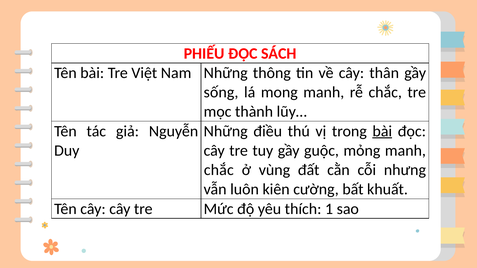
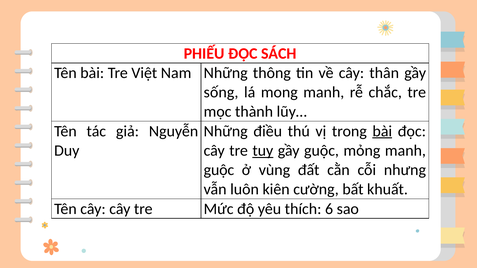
tuy underline: none -> present
chắc at (219, 170): chắc -> guộc
1: 1 -> 6
